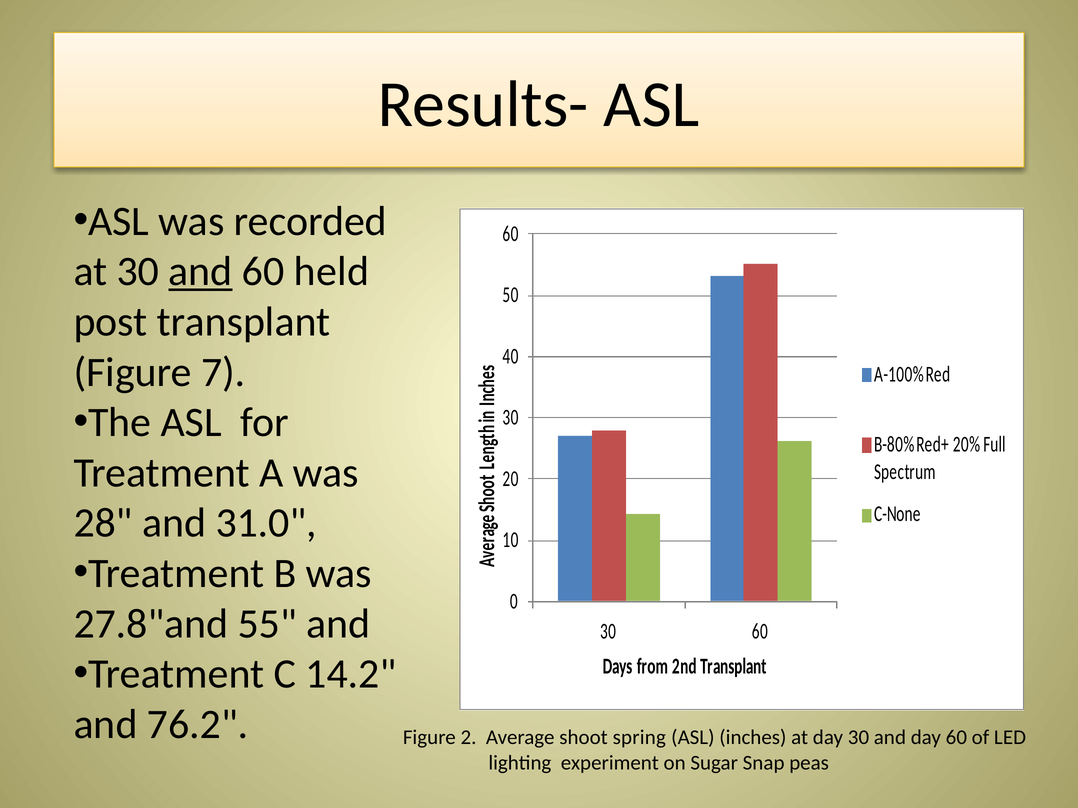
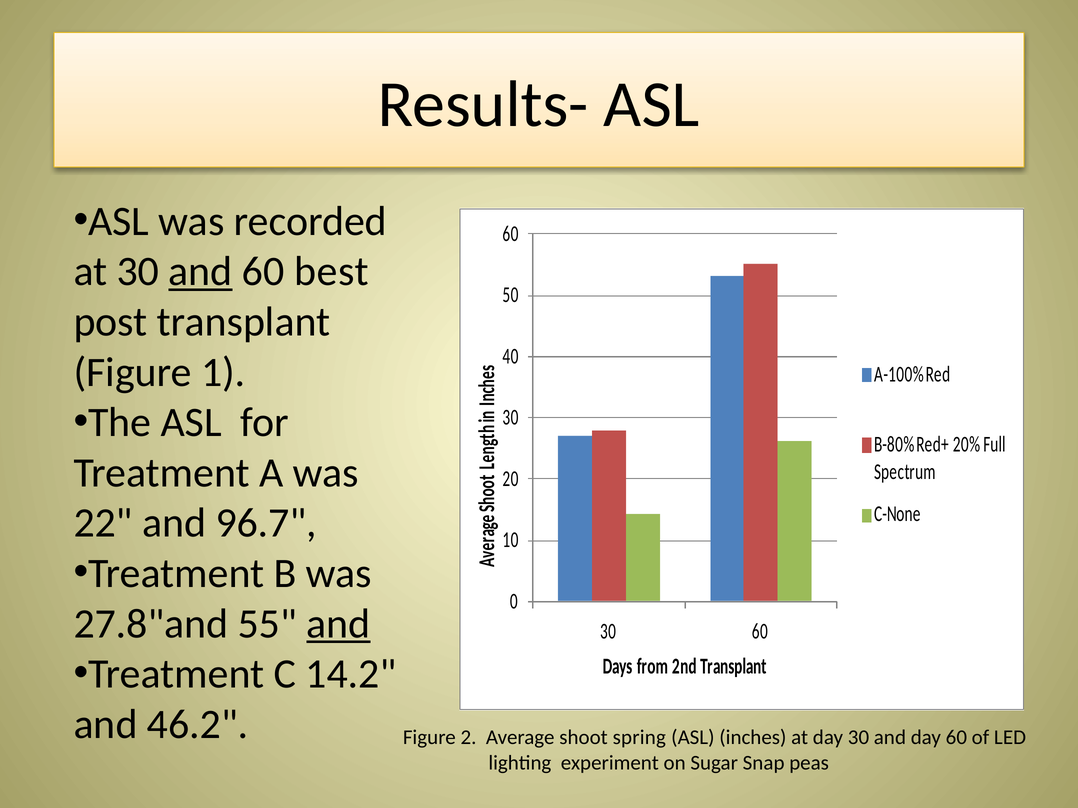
held: held -> best
7: 7 -> 1
28: 28 -> 22
31.0: 31.0 -> 96.7
and at (338, 624) underline: none -> present
76.2: 76.2 -> 46.2
